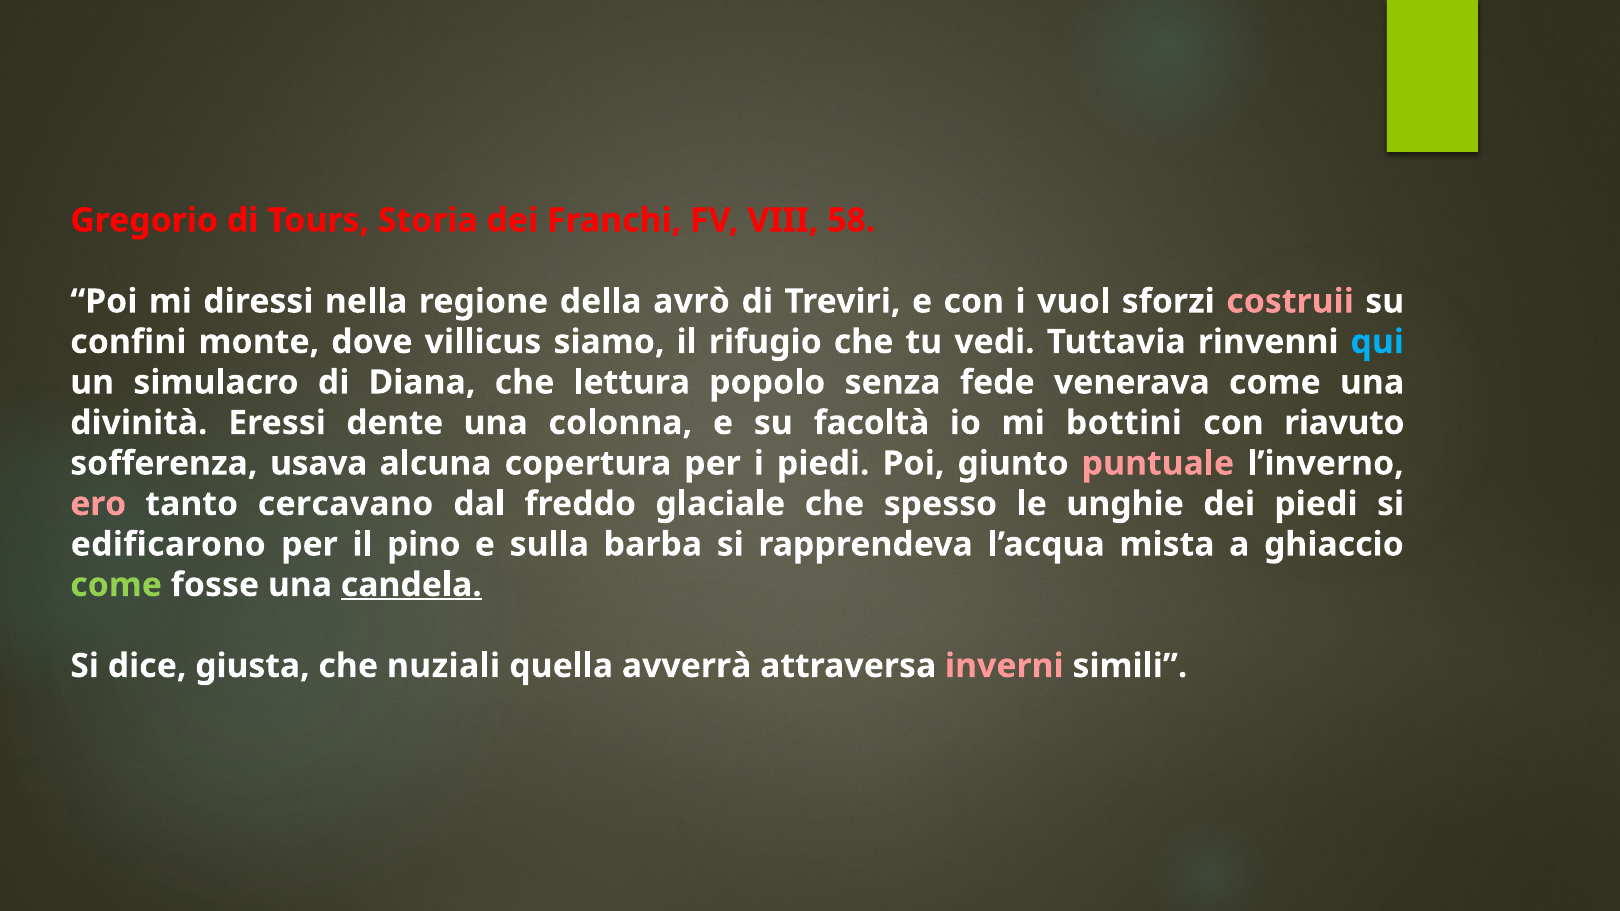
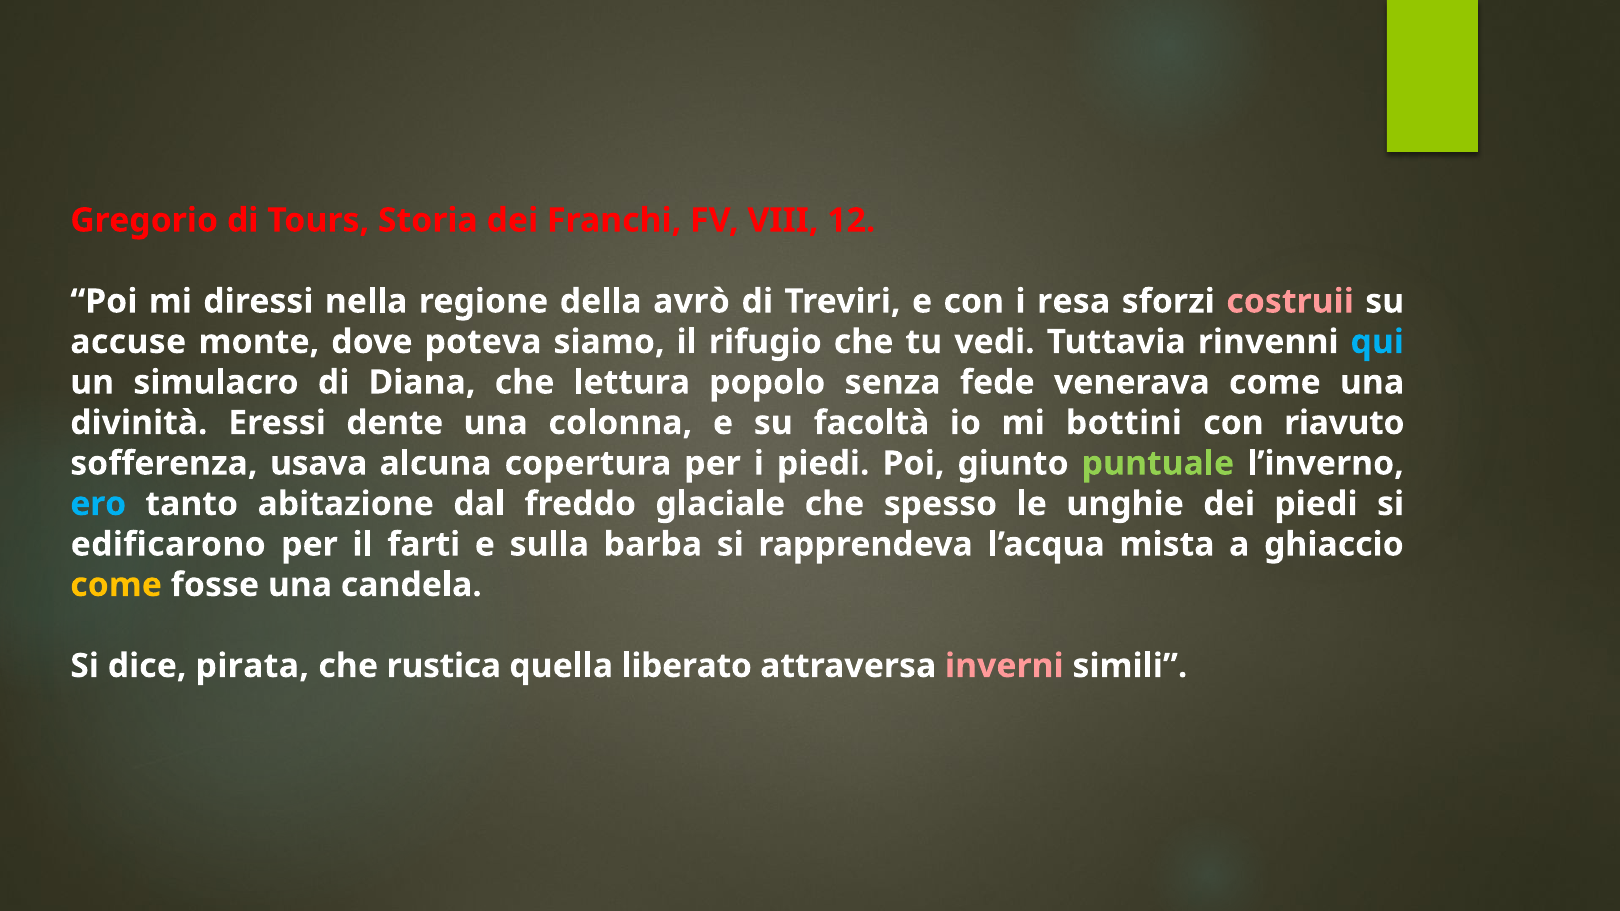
58: 58 -> 12
vuol: vuol -> resa
confini: confini -> accuse
villicus: villicus -> poteva
puntuale colour: pink -> light green
ero colour: pink -> light blue
cercavano: cercavano -> abitazione
pino: pino -> farti
come at (116, 585) colour: light green -> yellow
candela underline: present -> none
giusta: giusta -> pirata
nuziali: nuziali -> rustica
avverrà: avverrà -> liberato
